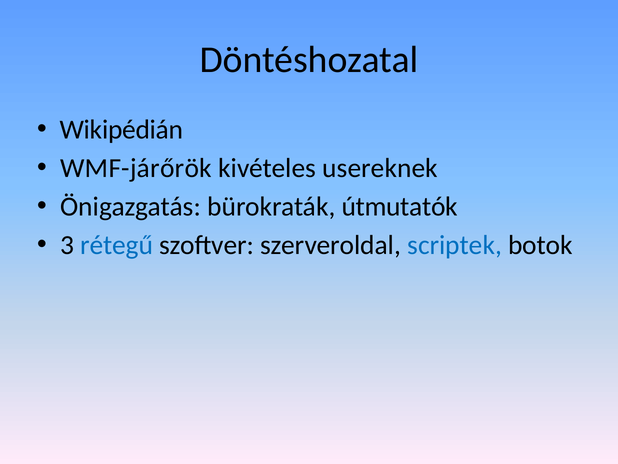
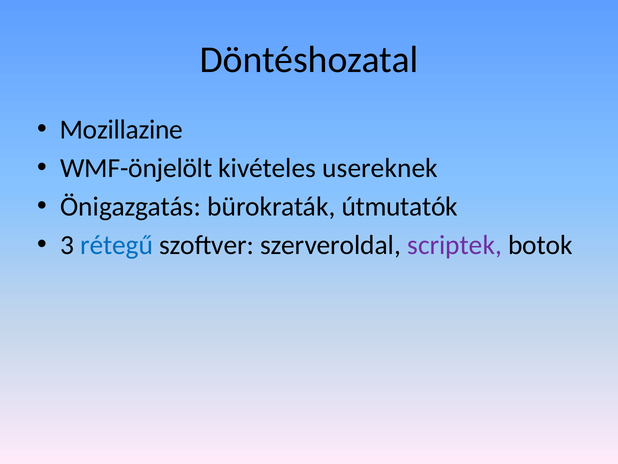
Wikipédián: Wikipédián -> Mozillazine
WMF-járőrök: WMF-járőrök -> WMF-önjelölt
scriptek colour: blue -> purple
